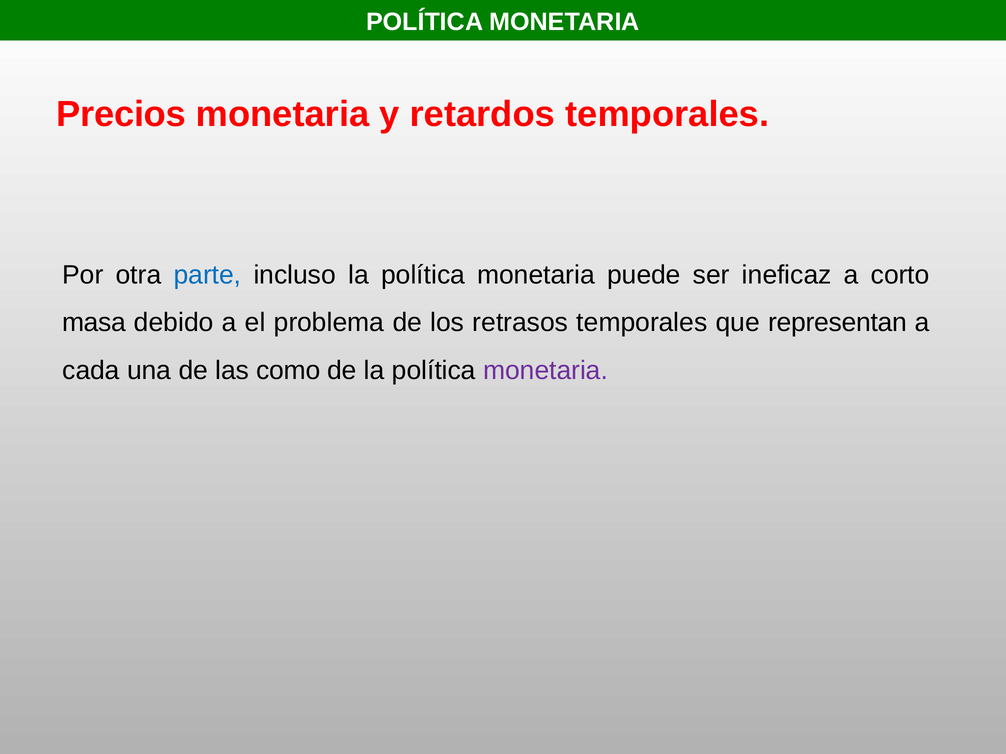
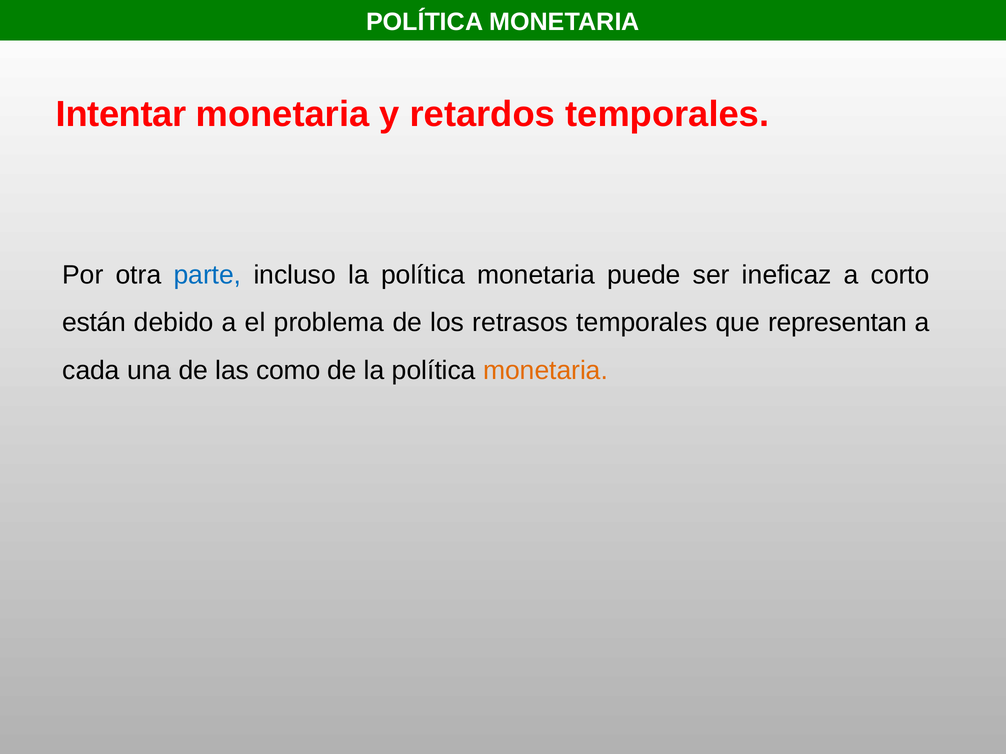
Precios: Precios -> Intentar
masa: masa -> están
monetaria at (546, 371) colour: purple -> orange
